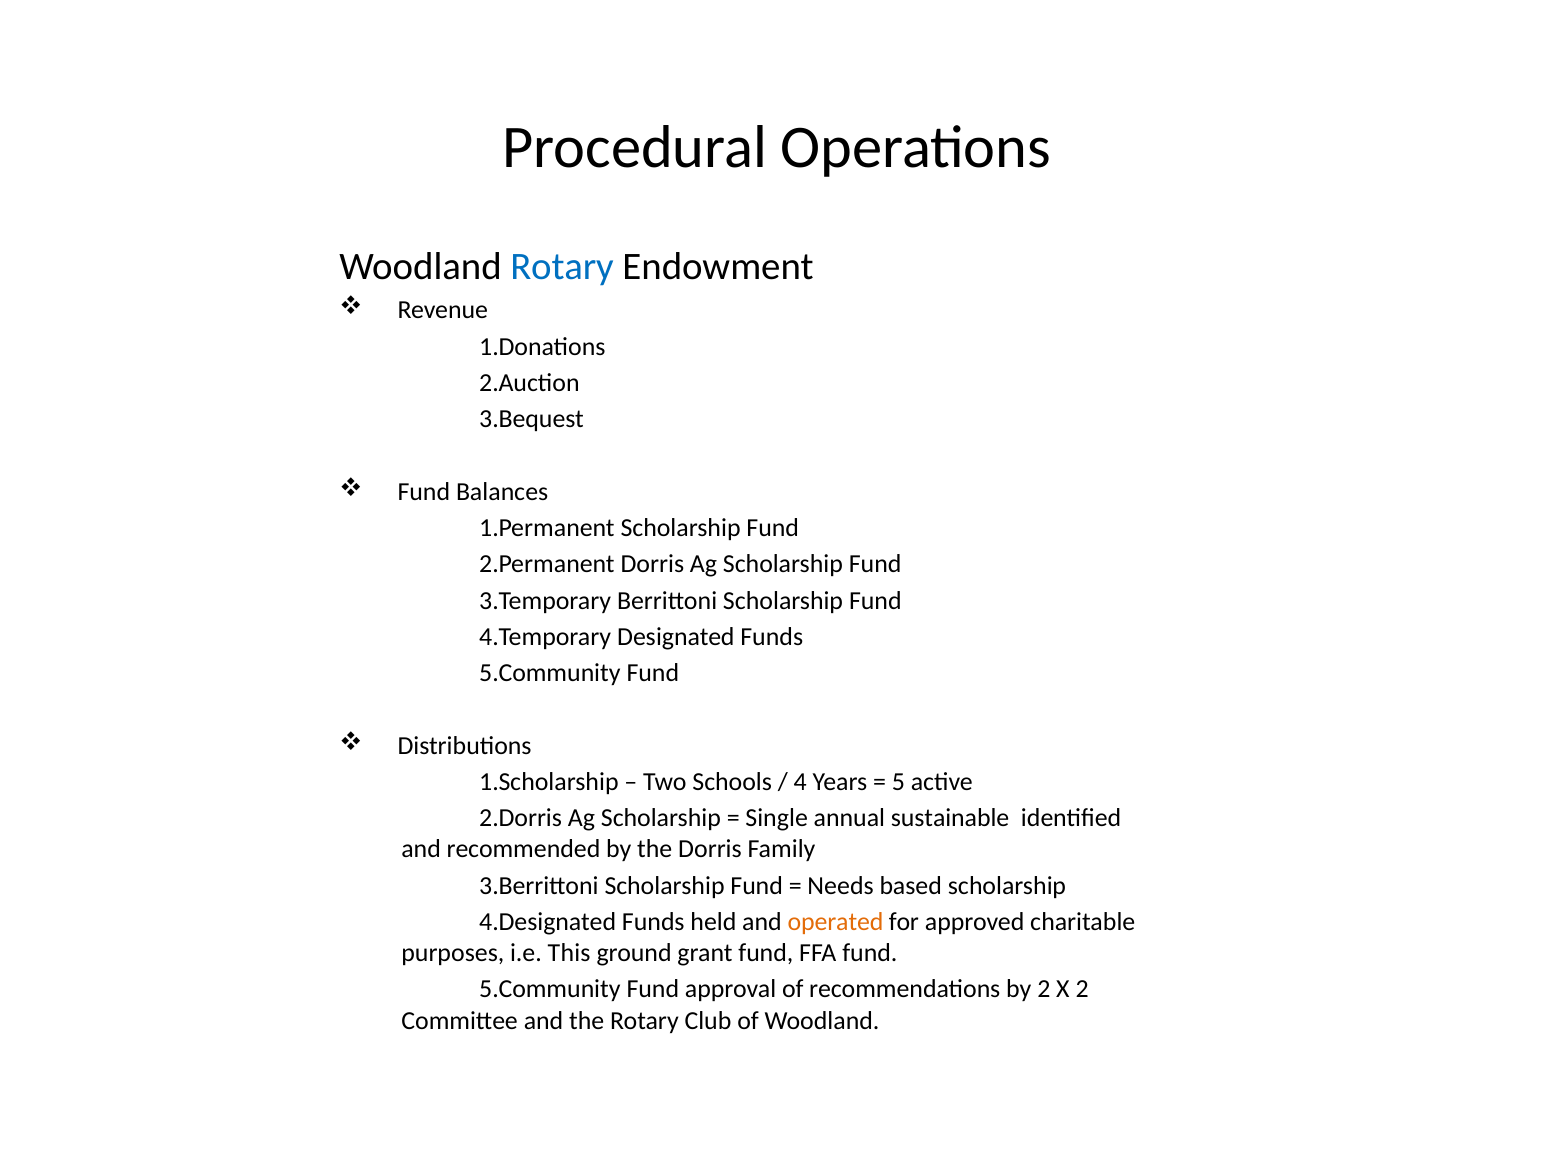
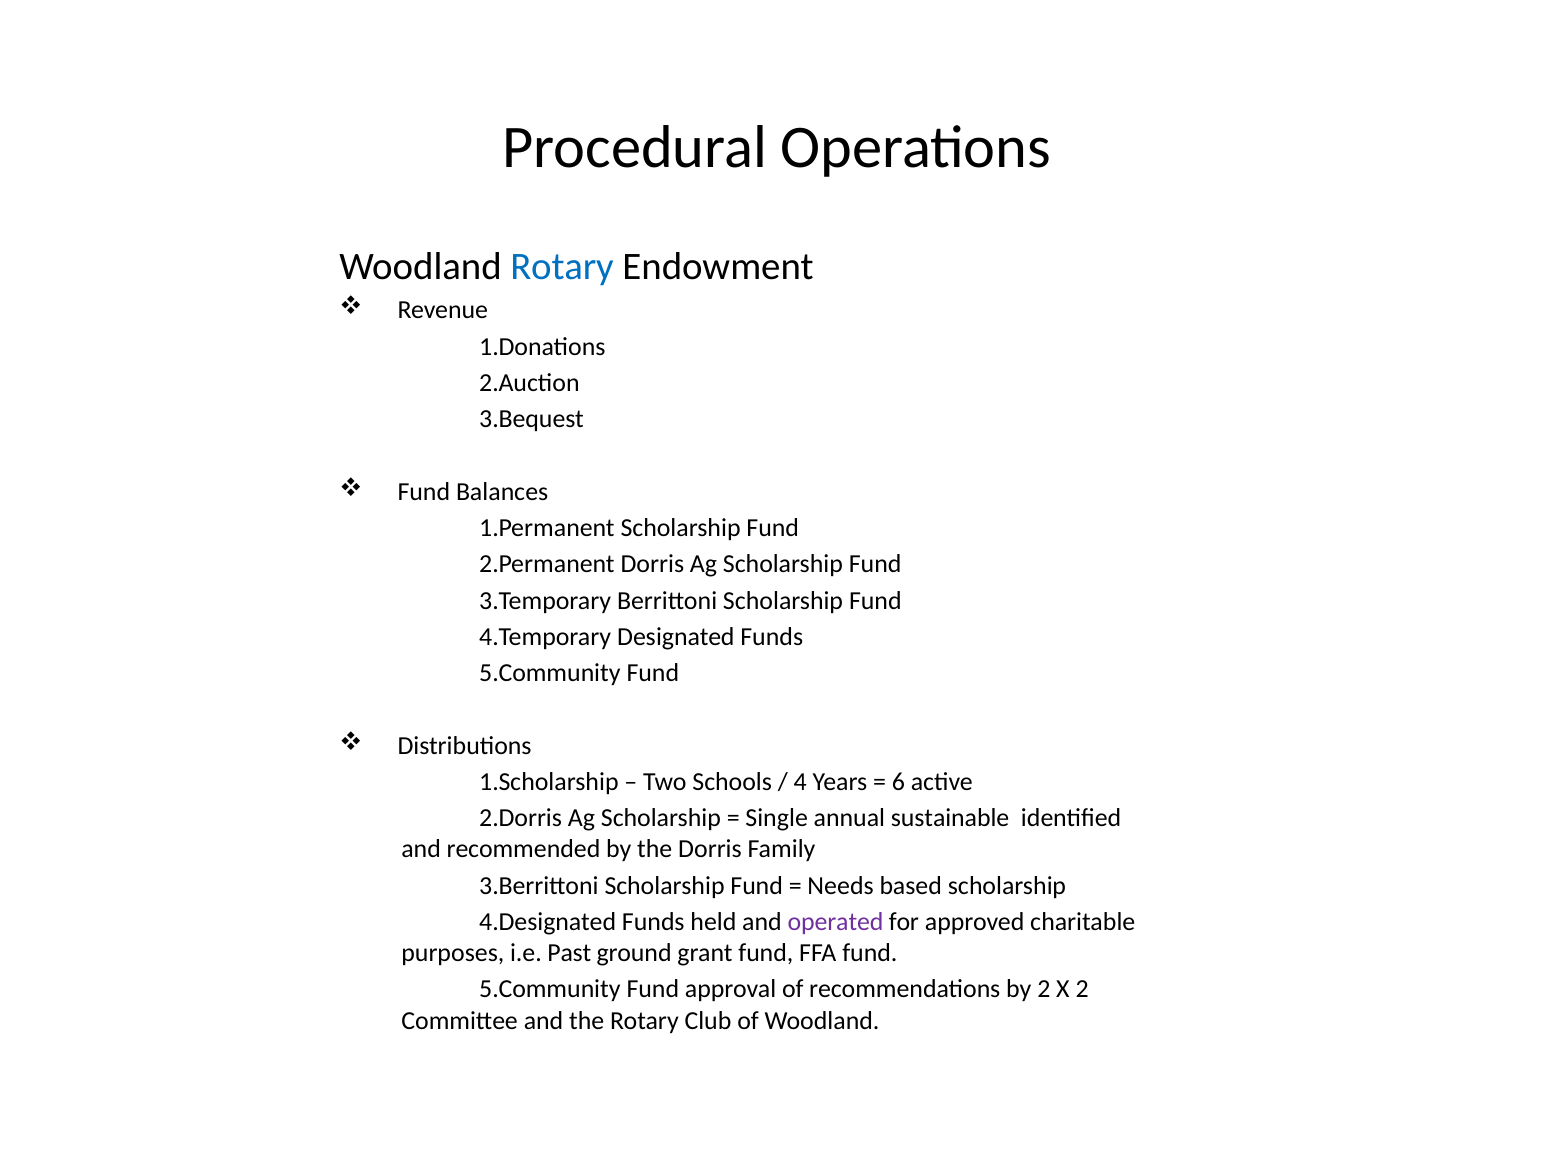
5: 5 -> 6
operated colour: orange -> purple
This: This -> Past
